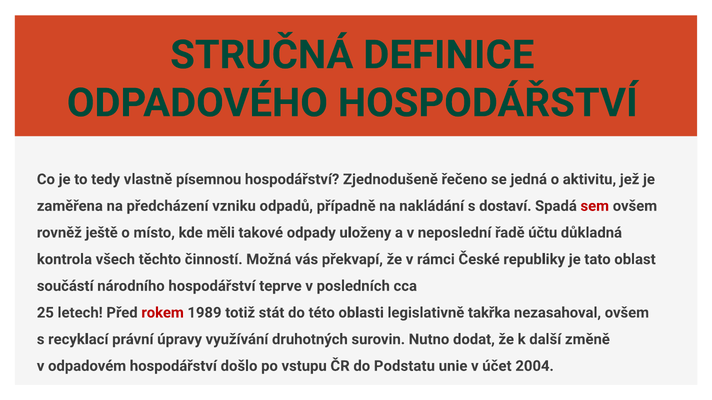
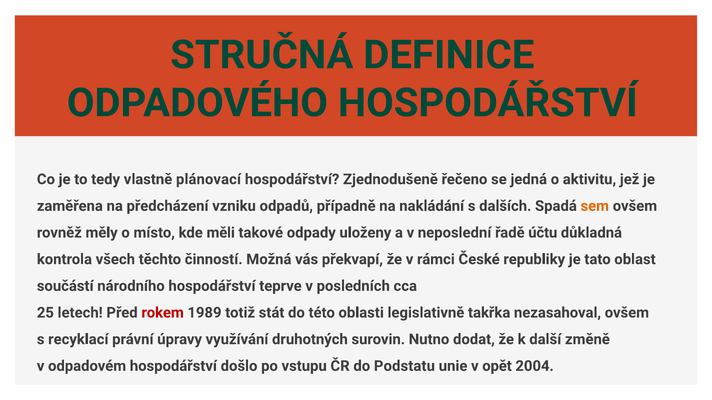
písemnou: písemnou -> plánovací
dostaví: dostaví -> dalších
sem colour: red -> orange
ještě: ještě -> měly
účet: účet -> opět
